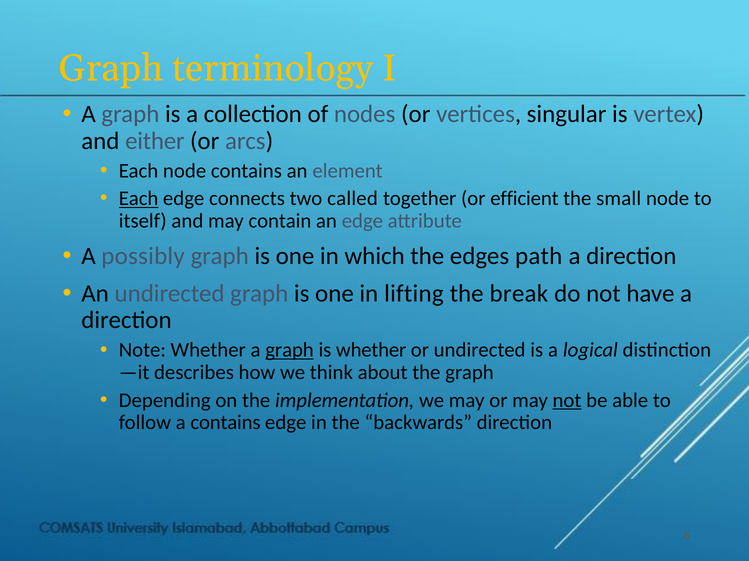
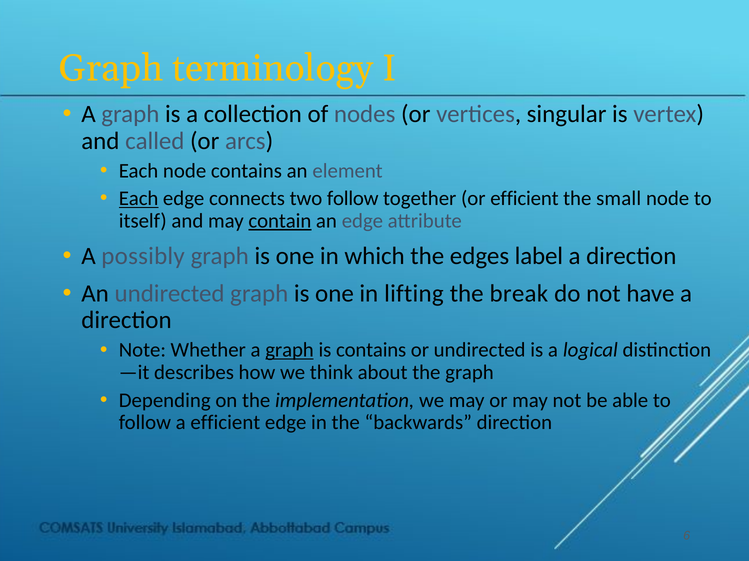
either: either -> called
two called: called -> follow
contain underline: none -> present
path: path -> label
is whether: whether -> contains
not at (567, 401) underline: present -> none
a contains: contains -> efficient
